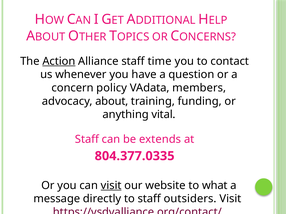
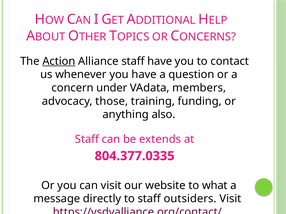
staff time: time -> have
policy: policy -> under
about: about -> those
vital: vital -> also
visit at (111, 186) underline: present -> none
